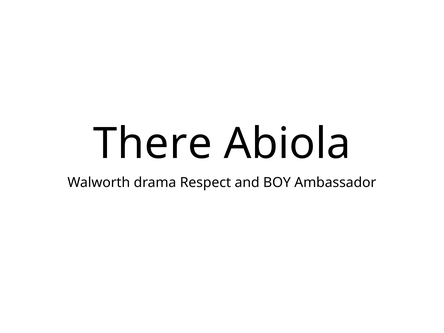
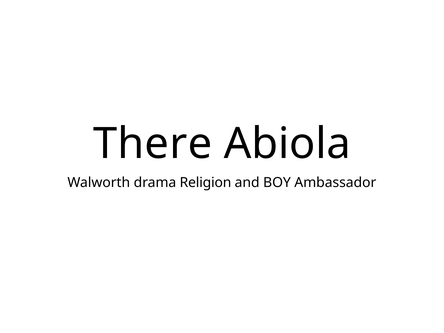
Respect: Respect -> Religion
